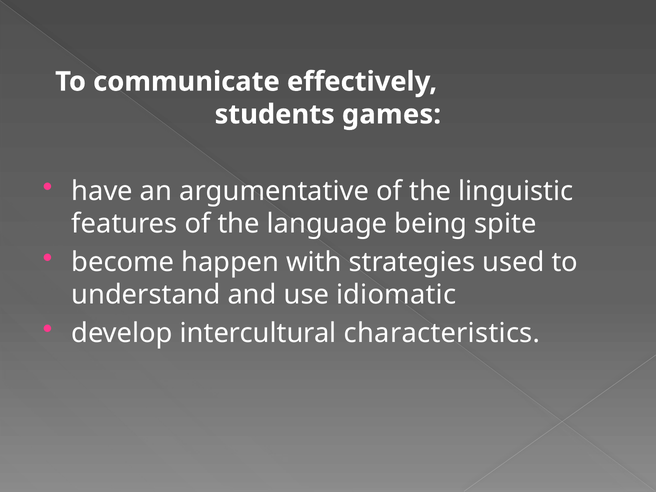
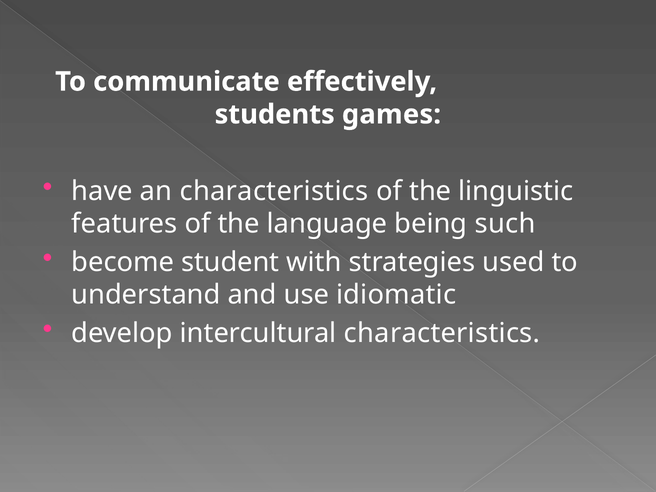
an argumentative: argumentative -> characteristics
spite: spite -> such
happen: happen -> student
